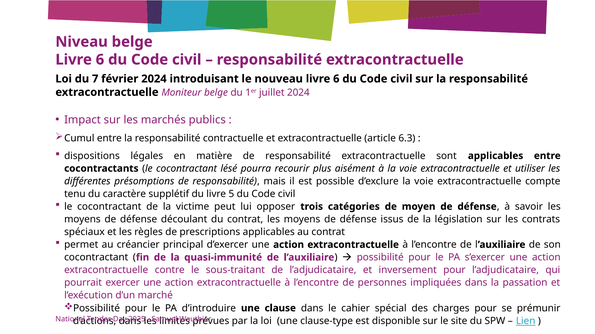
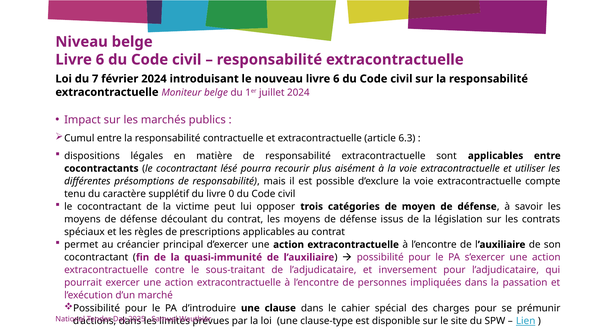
5: 5 -> 0
